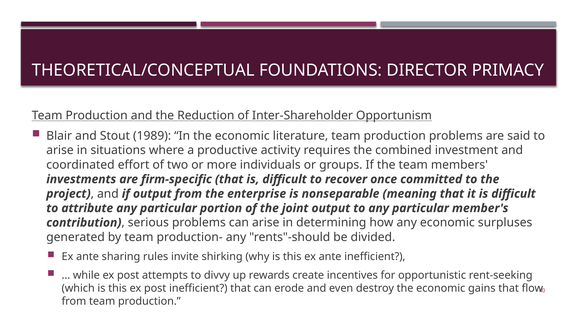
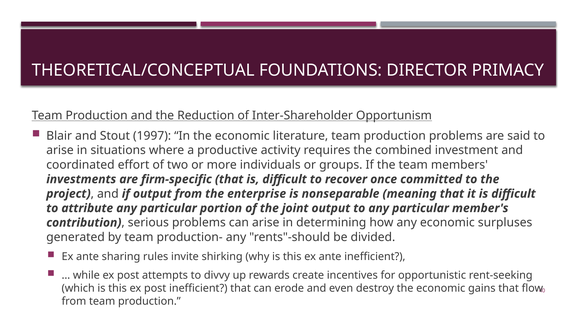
1989: 1989 -> 1997
